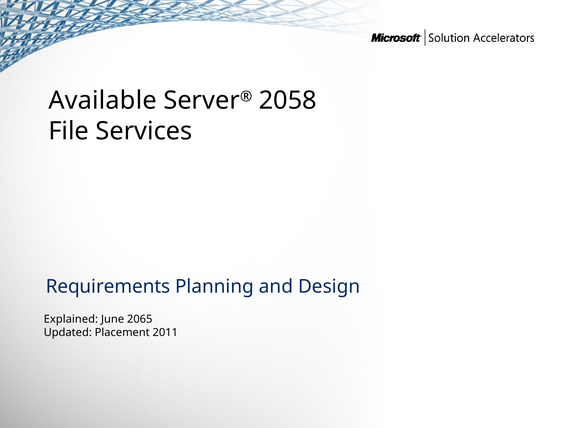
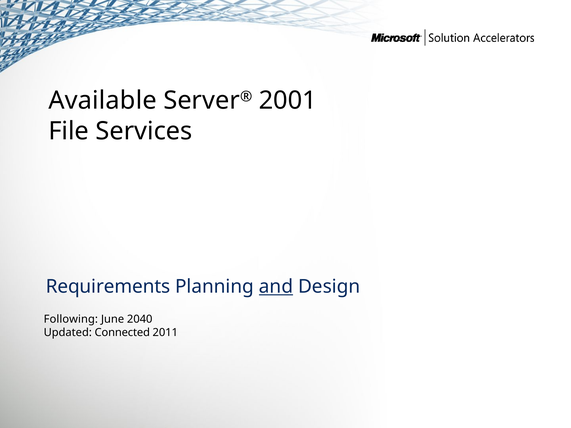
2058: 2058 -> 2001
and underline: none -> present
Explained: Explained -> Following
2065: 2065 -> 2040
Placement: Placement -> Connected
